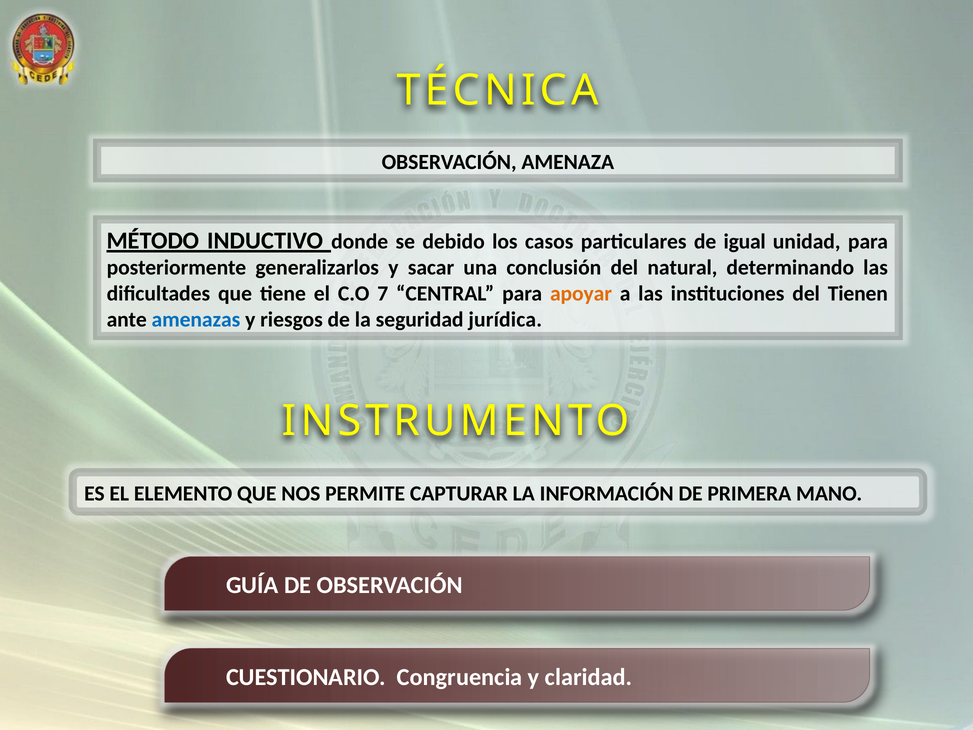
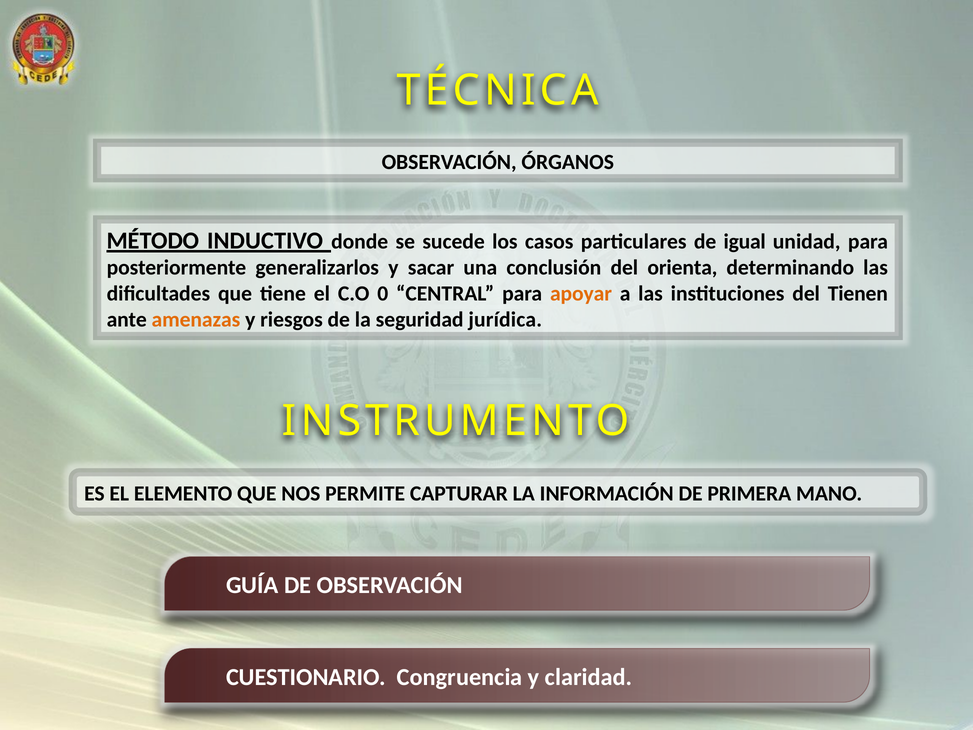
AMENAZA: AMENAZA -> ÓRGANOS
debido: debido -> sucede
natural: natural -> orienta
7: 7 -> 0
amenazas colour: blue -> orange
